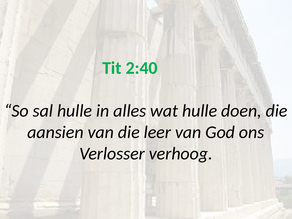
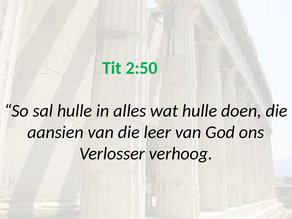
2:40: 2:40 -> 2:50
